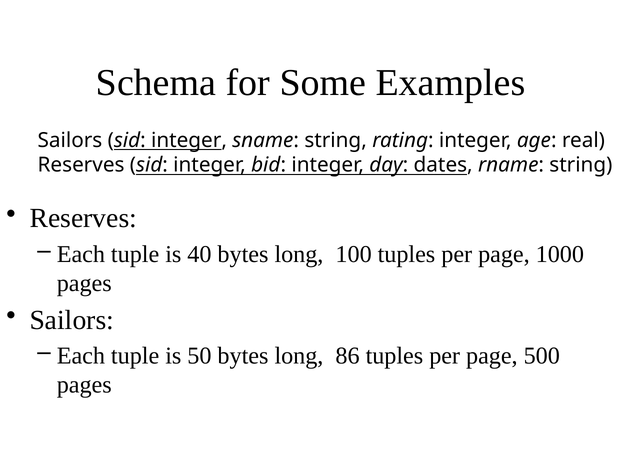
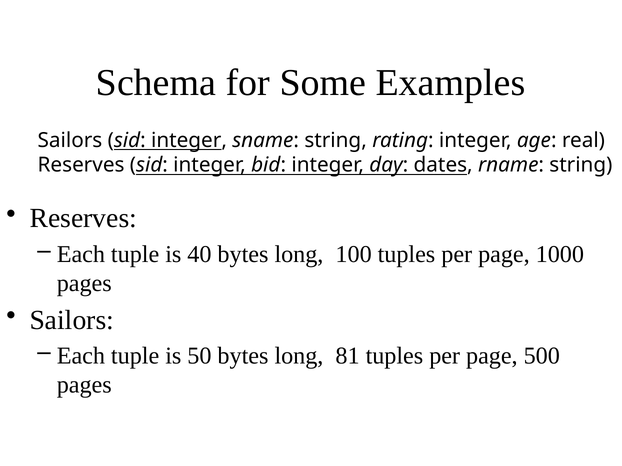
86: 86 -> 81
